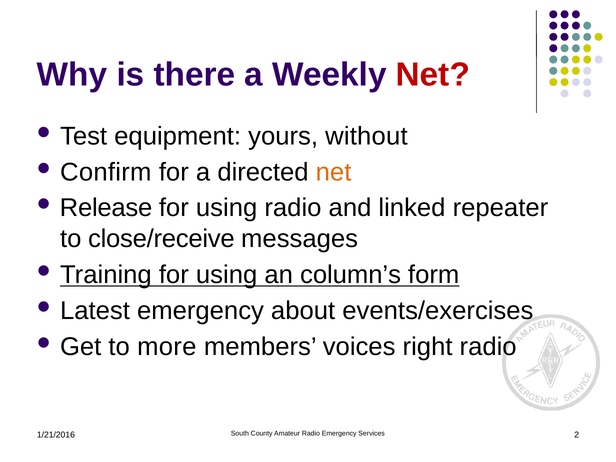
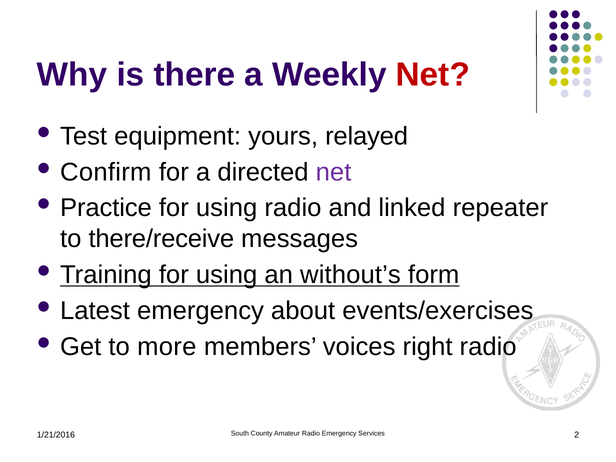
without: without -> relayed
net at (334, 172) colour: orange -> purple
Release: Release -> Practice
close/receive: close/receive -> there/receive
column’s: column’s -> without’s
